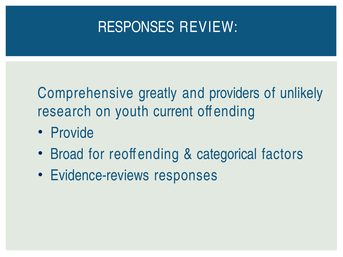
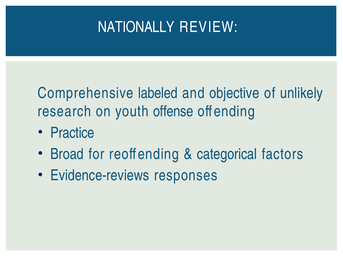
RESPONSES at (136, 27): RESPONSES -> NATIONALLY
greatly: greatly -> labeled
providers: providers -> objective
current: current -> offense
Provide: Provide -> Practice
